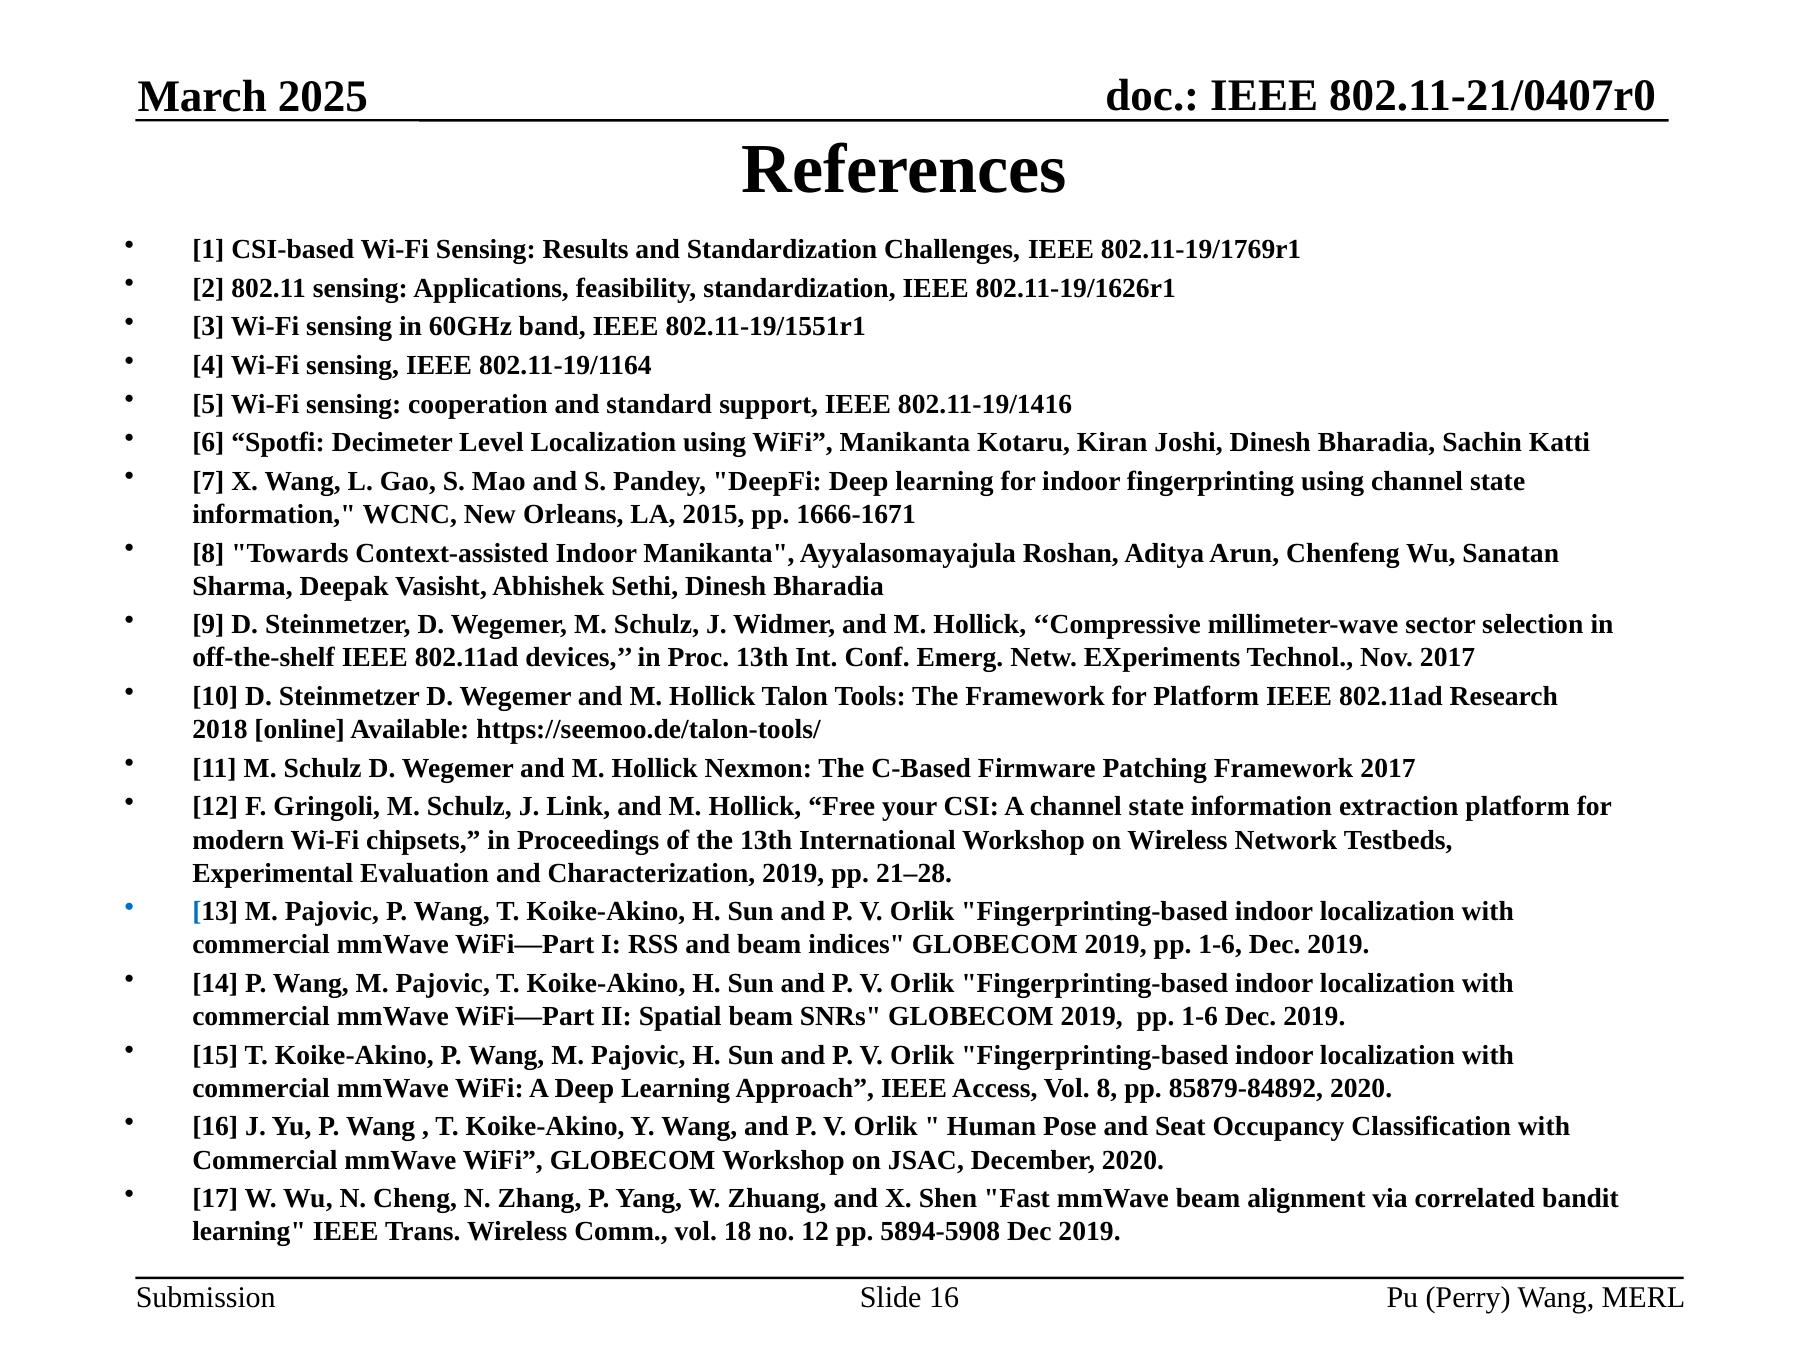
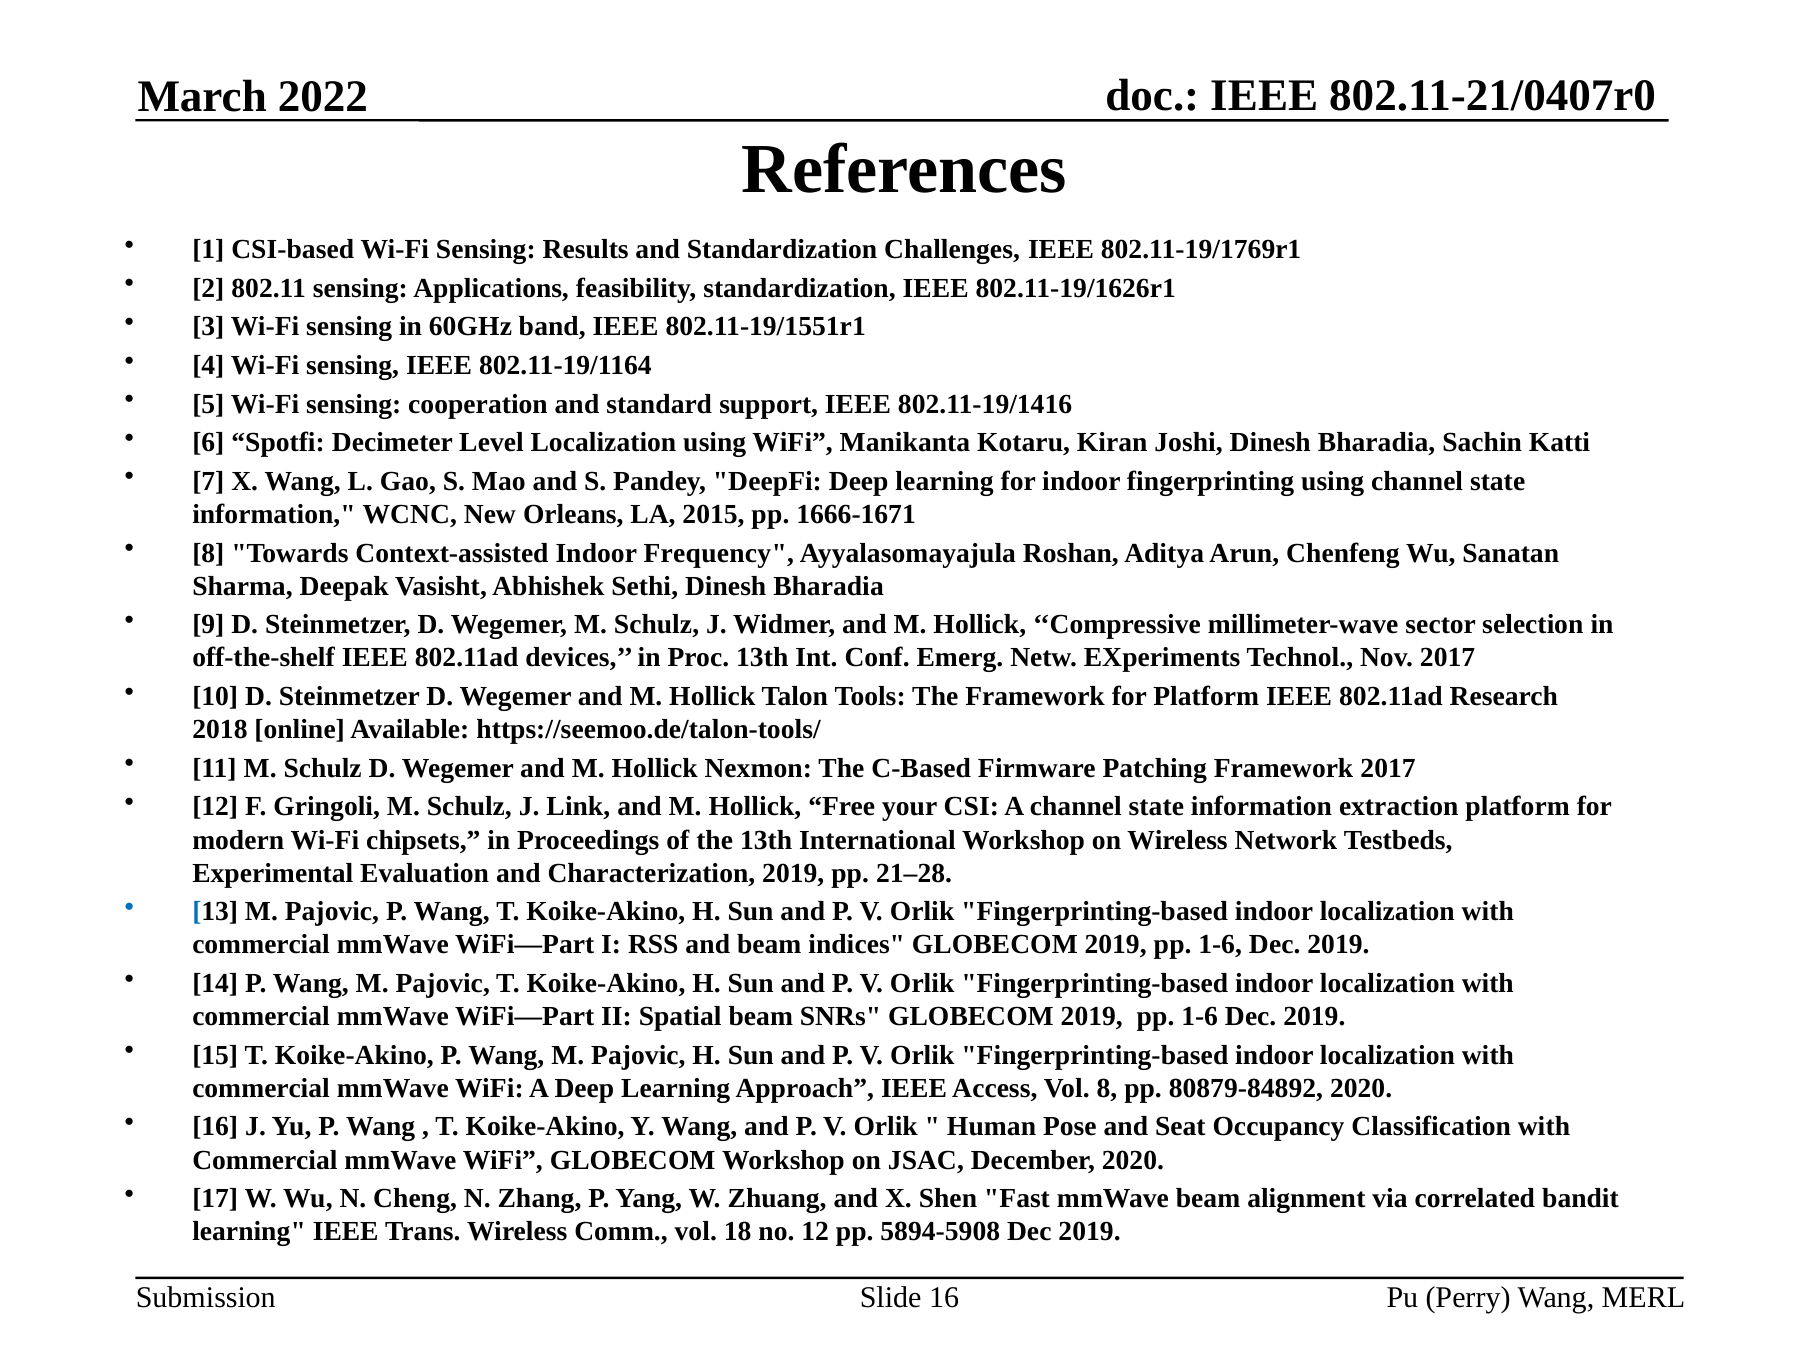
2025: 2025 -> 2022
Indoor Manikanta: Manikanta -> Frequency
85879-84892: 85879-84892 -> 80879-84892
